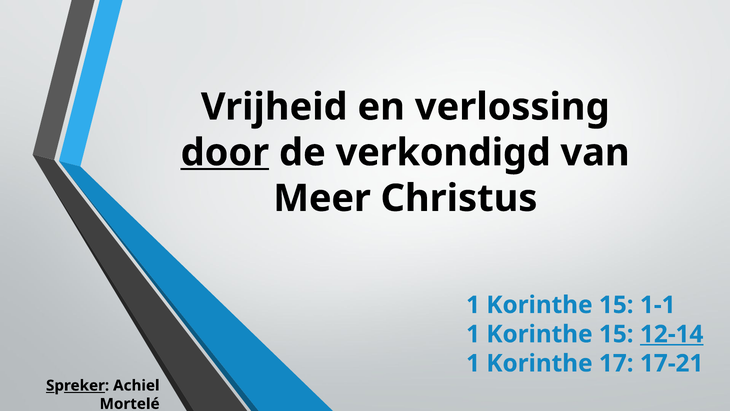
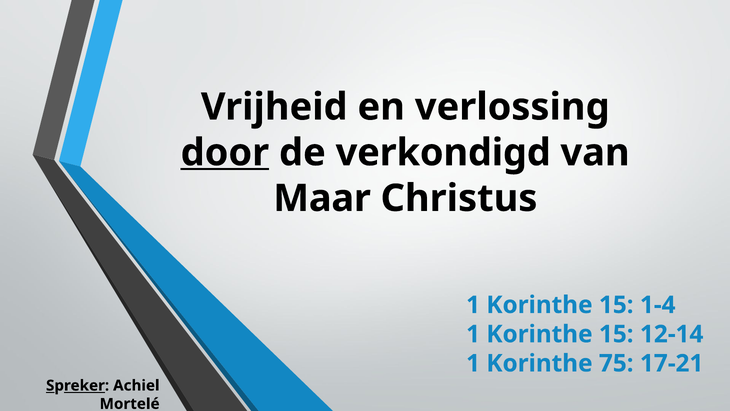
Meer: Meer -> Maar
1-1: 1-1 -> 1-4
12-14 underline: present -> none
17: 17 -> 75
